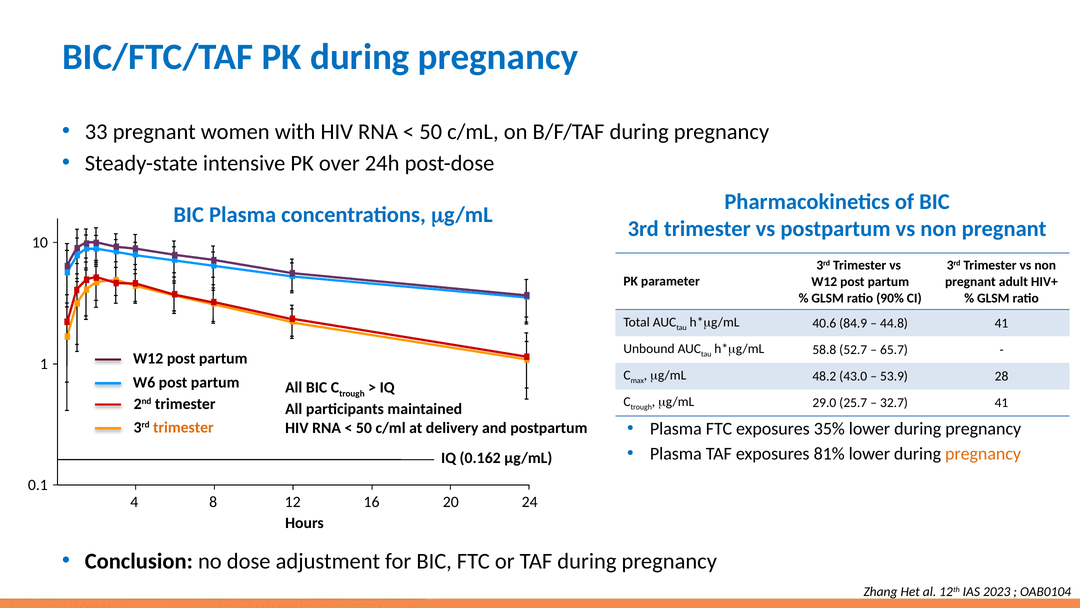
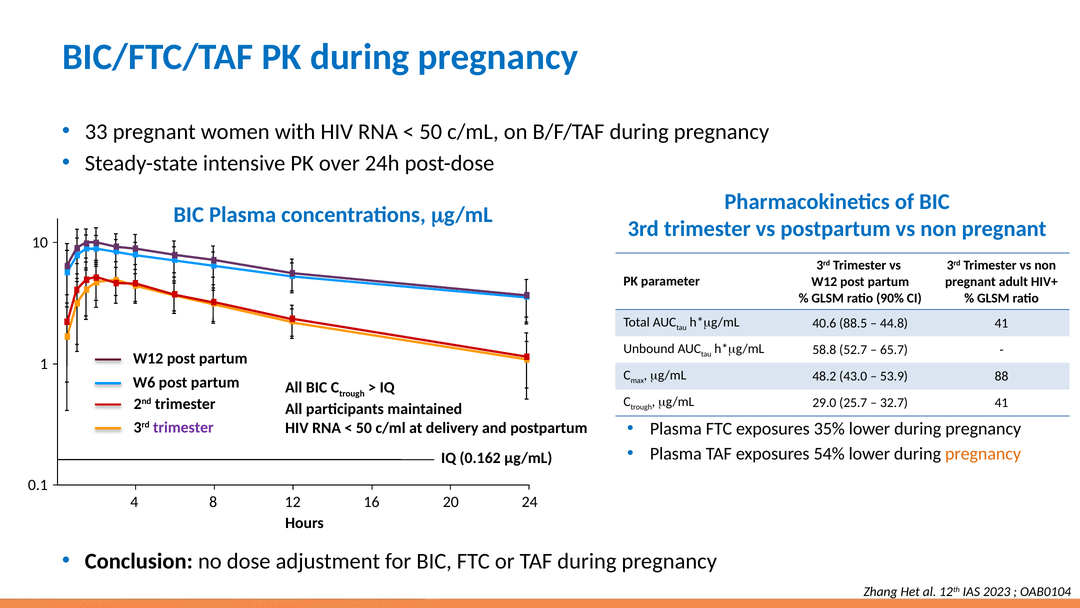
84.9: 84.9 -> 88.5
28: 28 -> 88
trimester at (183, 427) colour: orange -> purple
81%: 81% -> 54%
